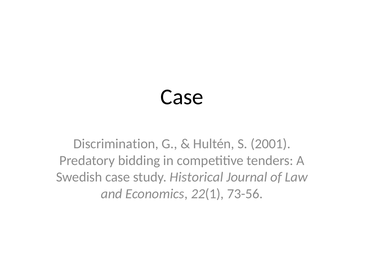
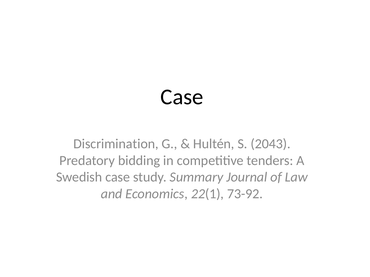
2001: 2001 -> 2043
Historical: Historical -> Summary
73-56: 73-56 -> 73-92
